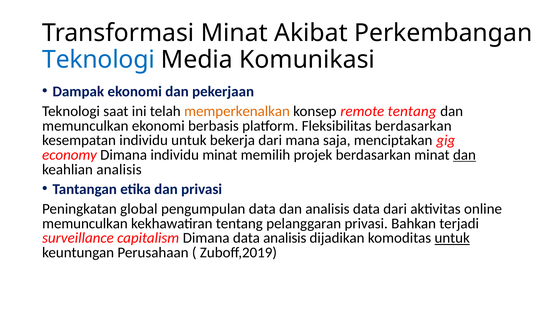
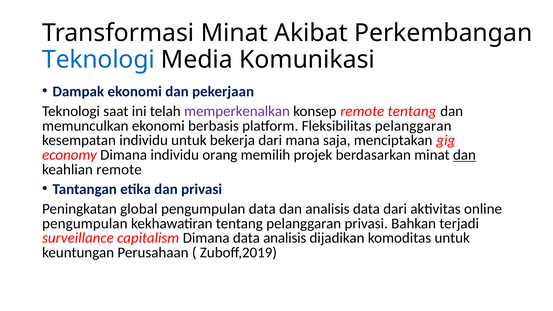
memperkenalkan colour: orange -> purple
Fleksibilitas berdasarkan: berdasarkan -> pelanggaran
individu minat: minat -> orang
keahlian analisis: analisis -> remote
memunculkan at (85, 223): memunculkan -> pengumpulan
untuk at (452, 238) underline: present -> none
